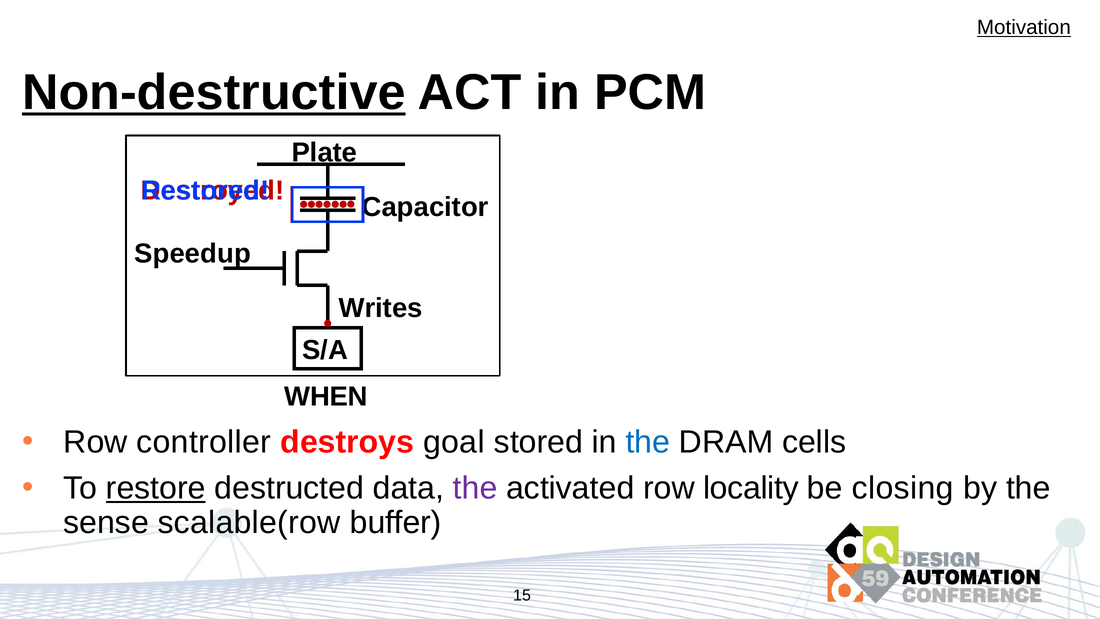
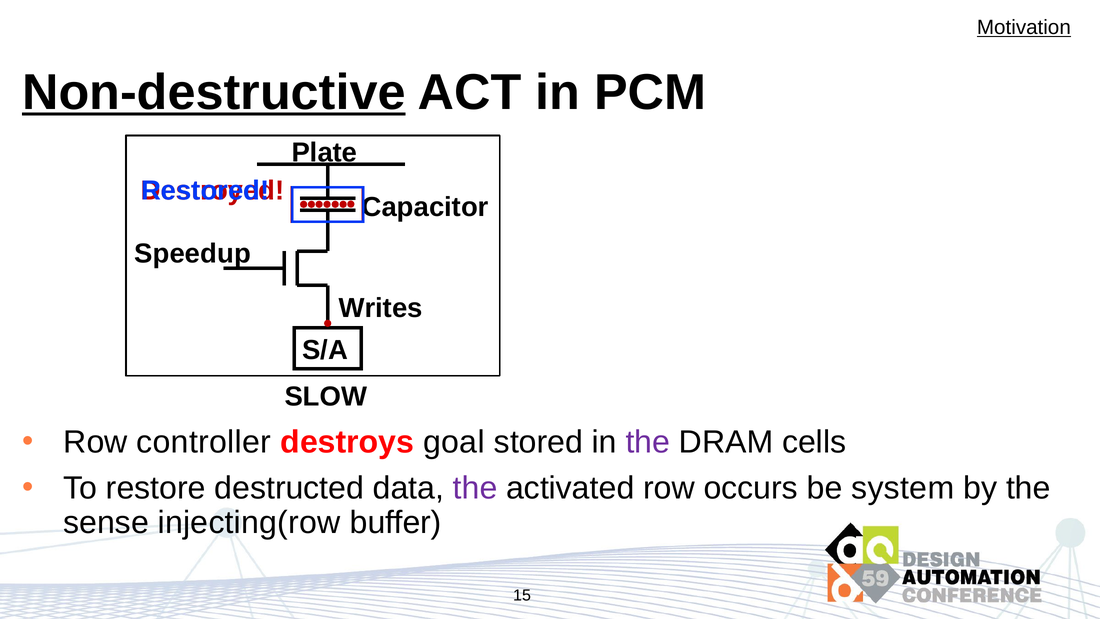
WHEN: WHEN -> SLOW
the at (648, 442) colour: blue -> purple
restore underline: present -> none
locality: locality -> occurs
closing: closing -> system
scalable(row: scalable(row -> injecting(row
